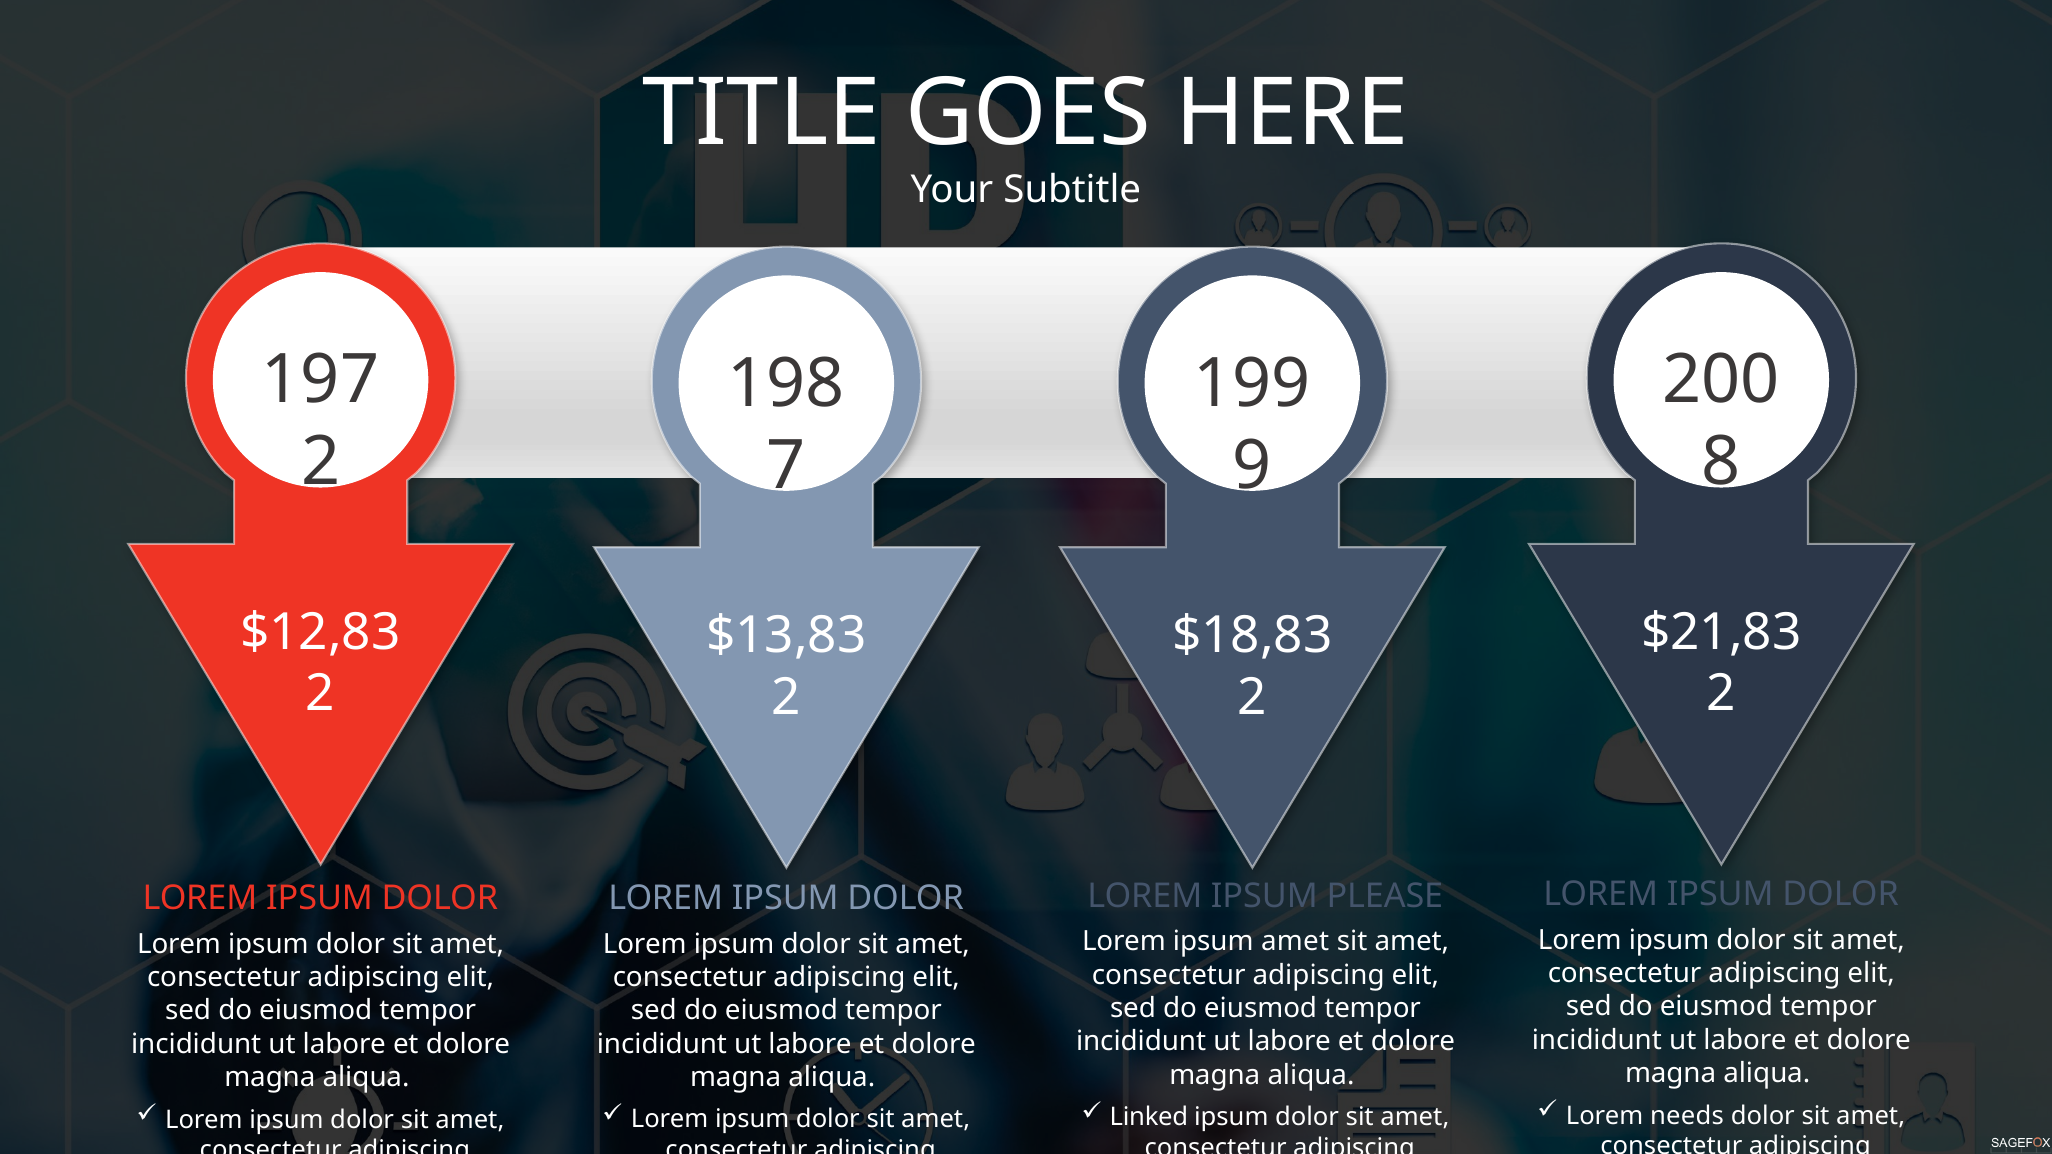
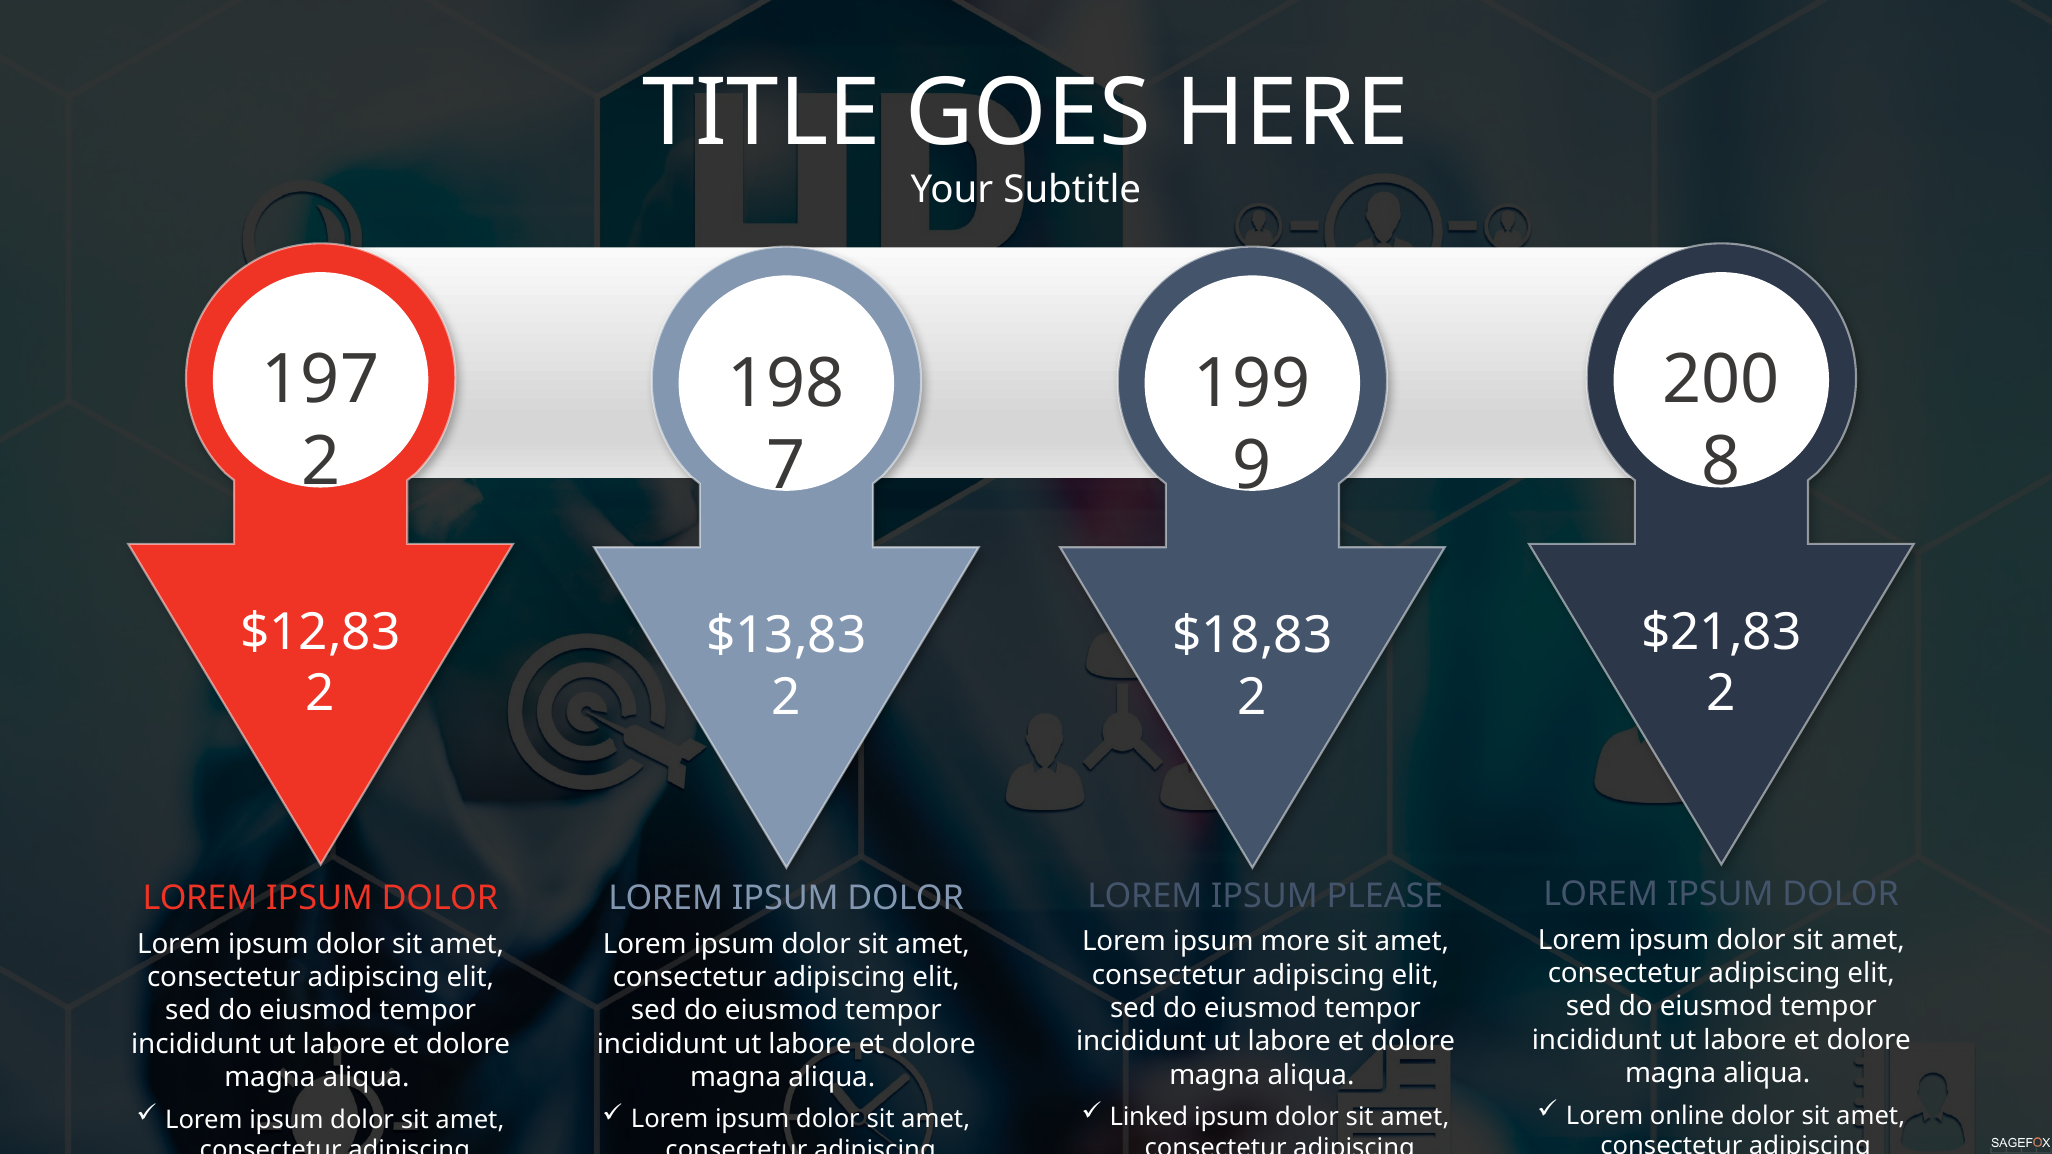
ipsum amet: amet -> more
needs: needs -> online
